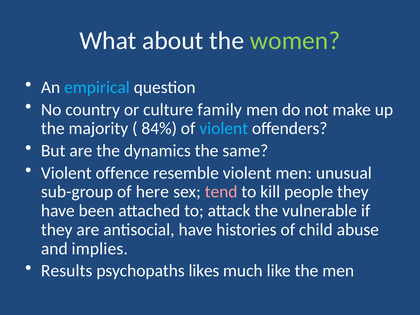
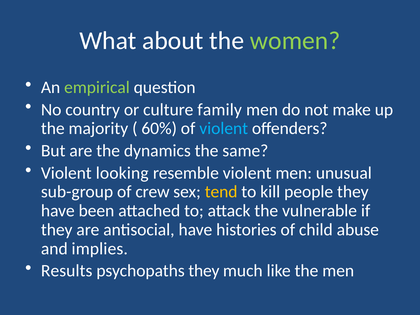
empirical colour: light blue -> light green
84%: 84% -> 60%
offence: offence -> looking
here: here -> crew
tend colour: pink -> yellow
psychopaths likes: likes -> they
